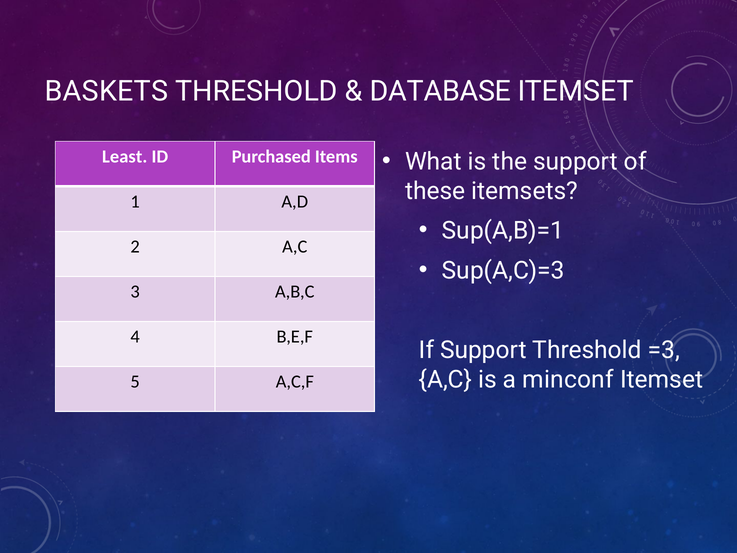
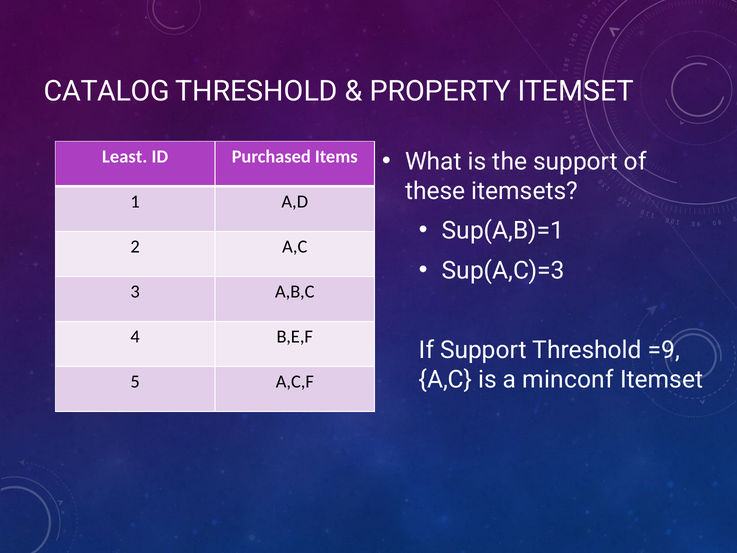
BASKETS: BASKETS -> CATALOG
DATABASE: DATABASE -> PROPERTY
=3: =3 -> =9
